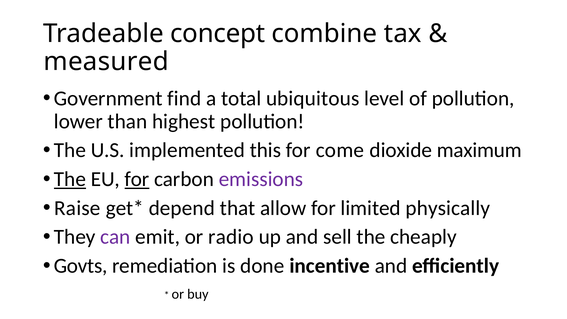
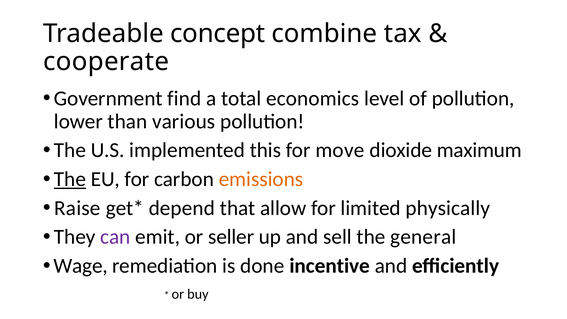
measured: measured -> cooperate
ubiquitous: ubiquitous -> economics
highest: highest -> various
come: come -> move
for at (137, 179) underline: present -> none
emissions colour: purple -> orange
radio: radio -> seller
cheaply: cheaply -> general
Govts: Govts -> Wage
